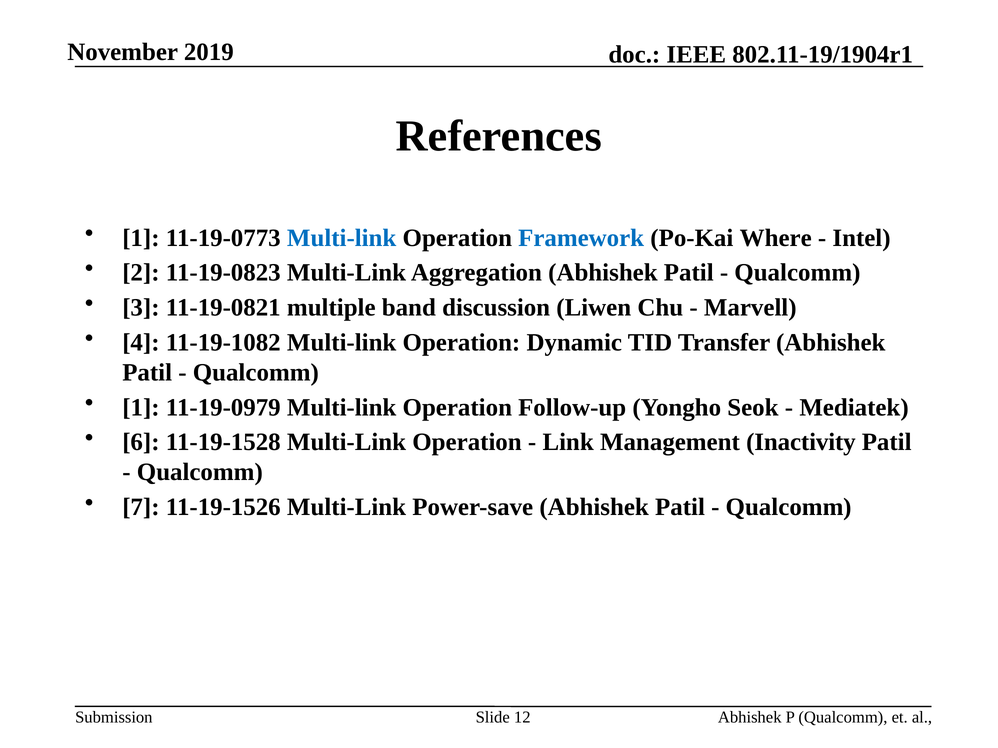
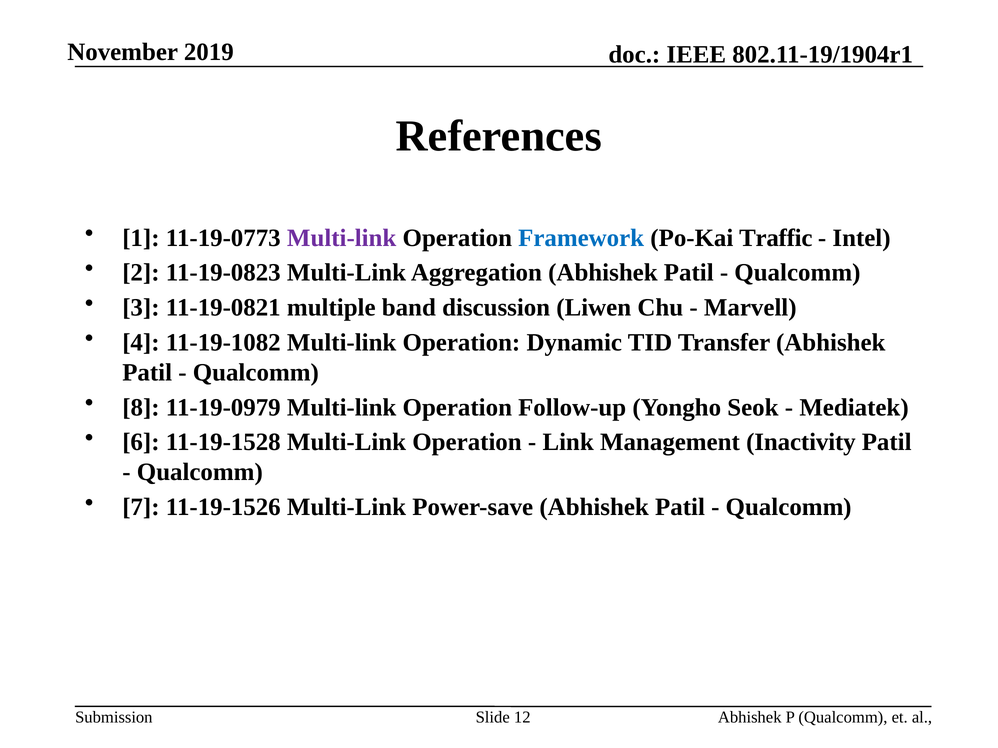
Multi-link at (342, 238) colour: blue -> purple
Where: Where -> Traffic
1 at (141, 408): 1 -> 8
